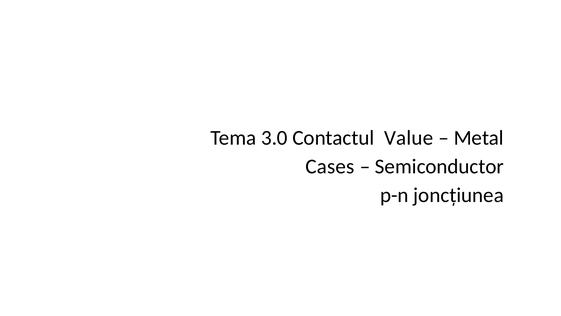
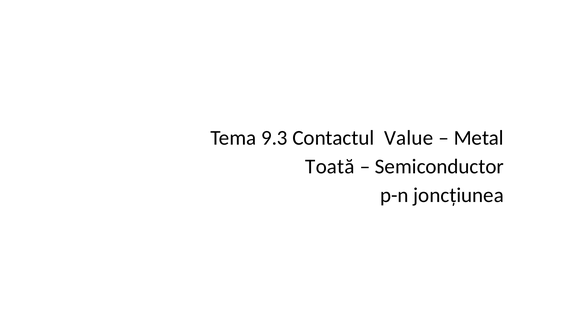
3.0: 3.0 -> 9.3
Cases: Cases -> Toată
